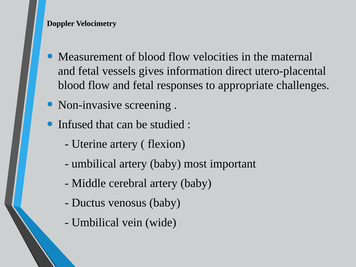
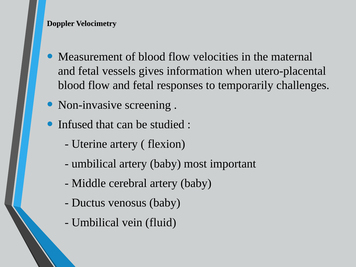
direct: direct -> when
appropriate: appropriate -> temporarily
wide: wide -> fluid
